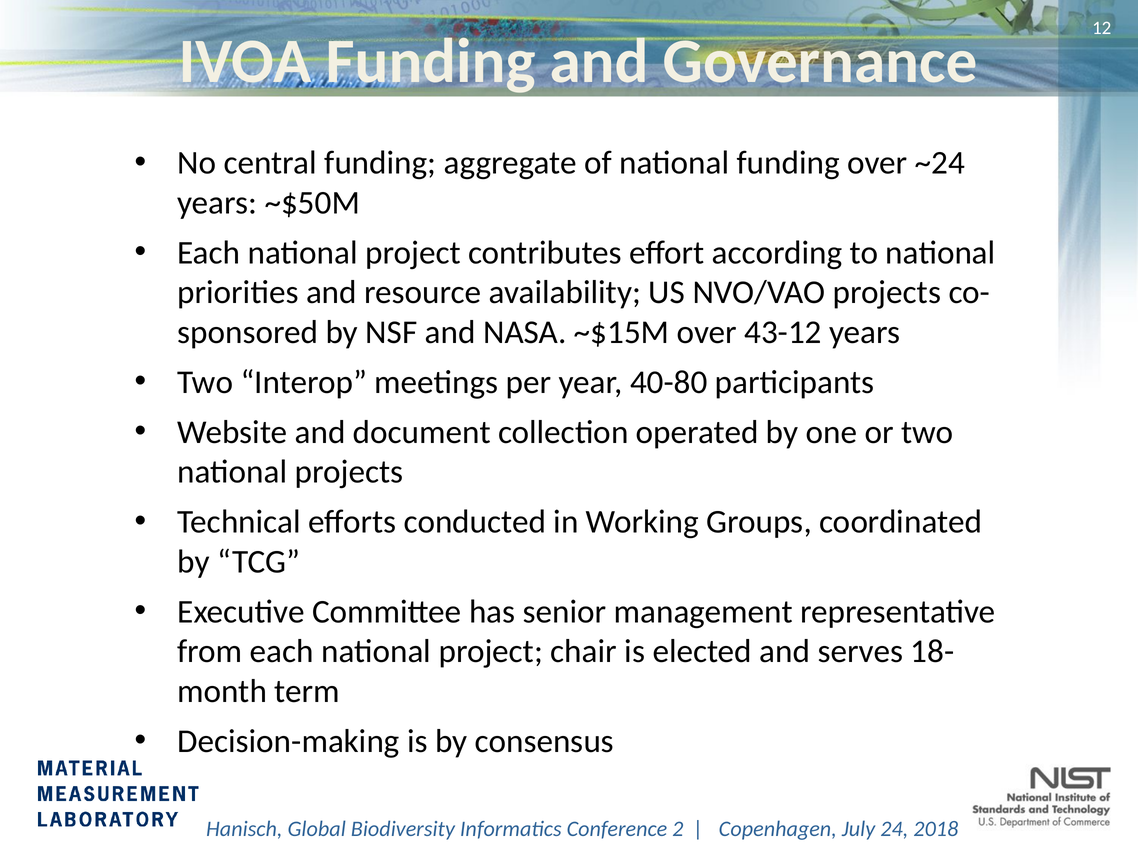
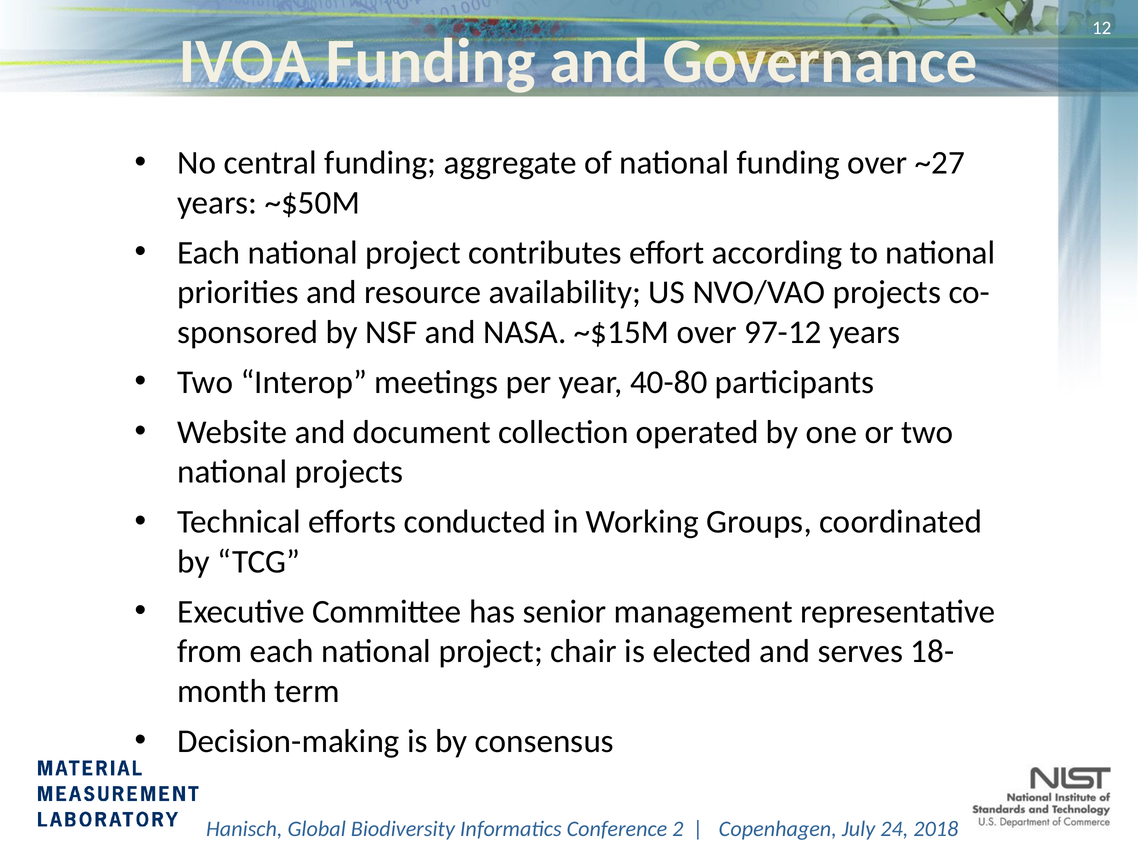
~24: ~24 -> ~27
43-12: 43-12 -> 97-12
